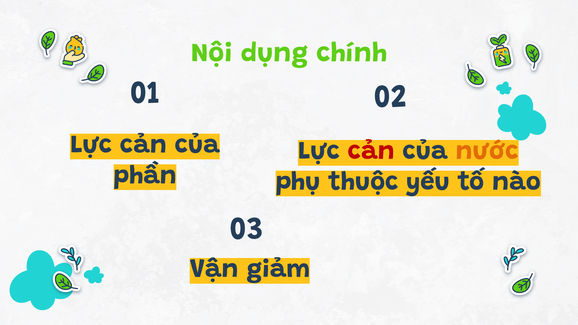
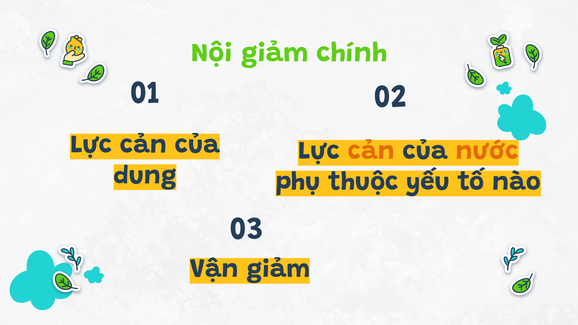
Nội dụng: dụng -> giảm
cản at (371, 150) colour: red -> orange
phần: phần -> dung
